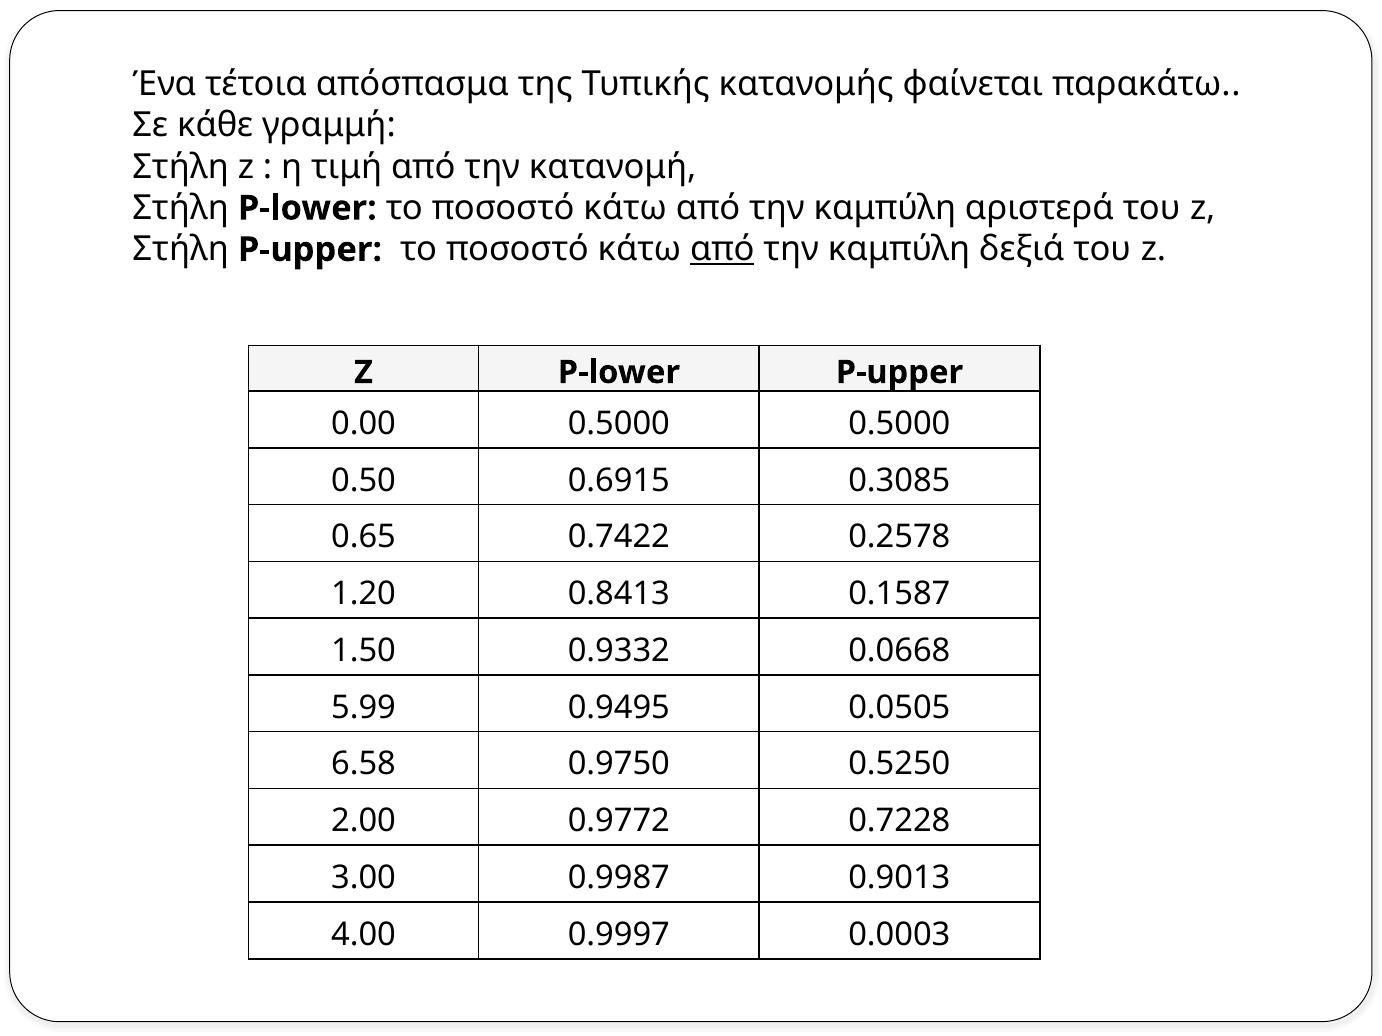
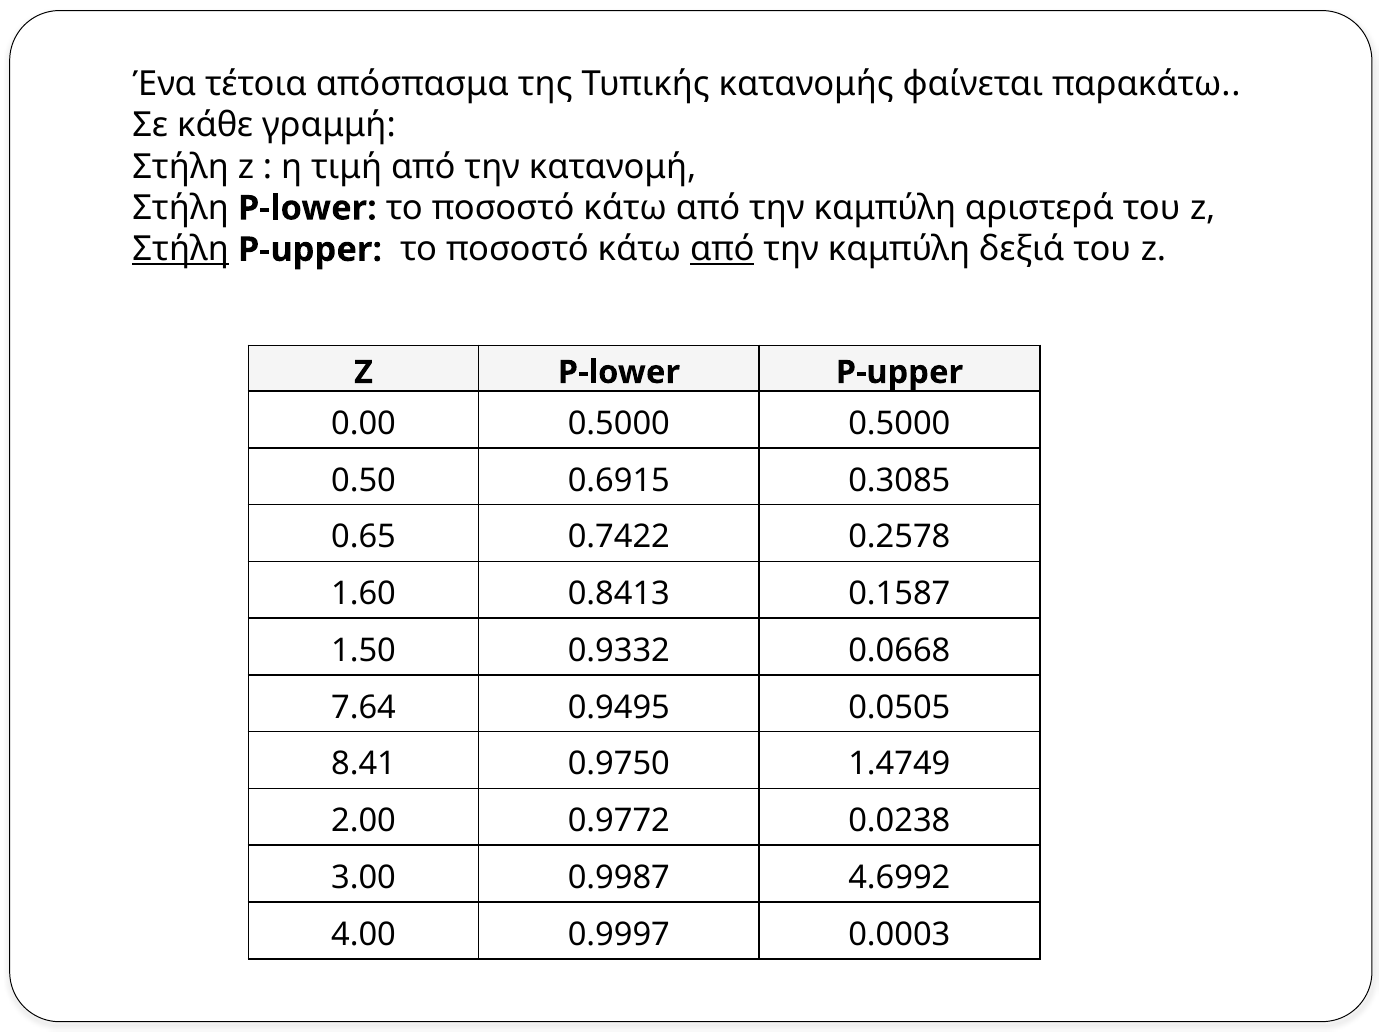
Στήλη at (181, 250) underline: none -> present
1.20: 1.20 -> 1.60
5.99: 5.99 -> 7.64
6.58: 6.58 -> 8.41
0.5250: 0.5250 -> 1.4749
0.7228: 0.7228 -> 0.0238
0.9013: 0.9013 -> 4.6992
